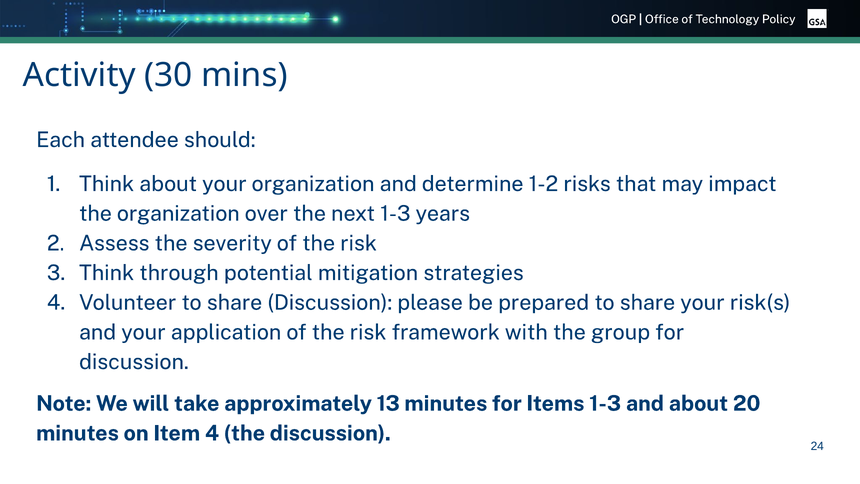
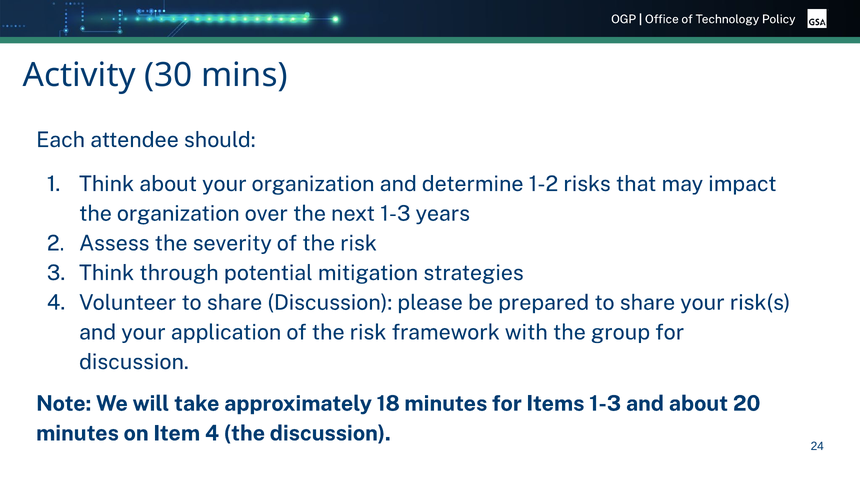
13: 13 -> 18
